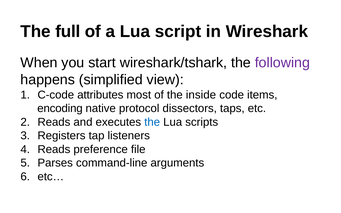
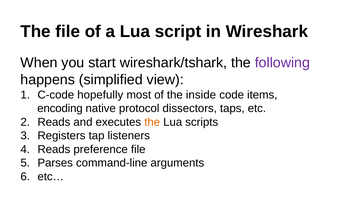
The full: full -> file
attributes: attributes -> hopefully
the at (152, 122) colour: blue -> orange
